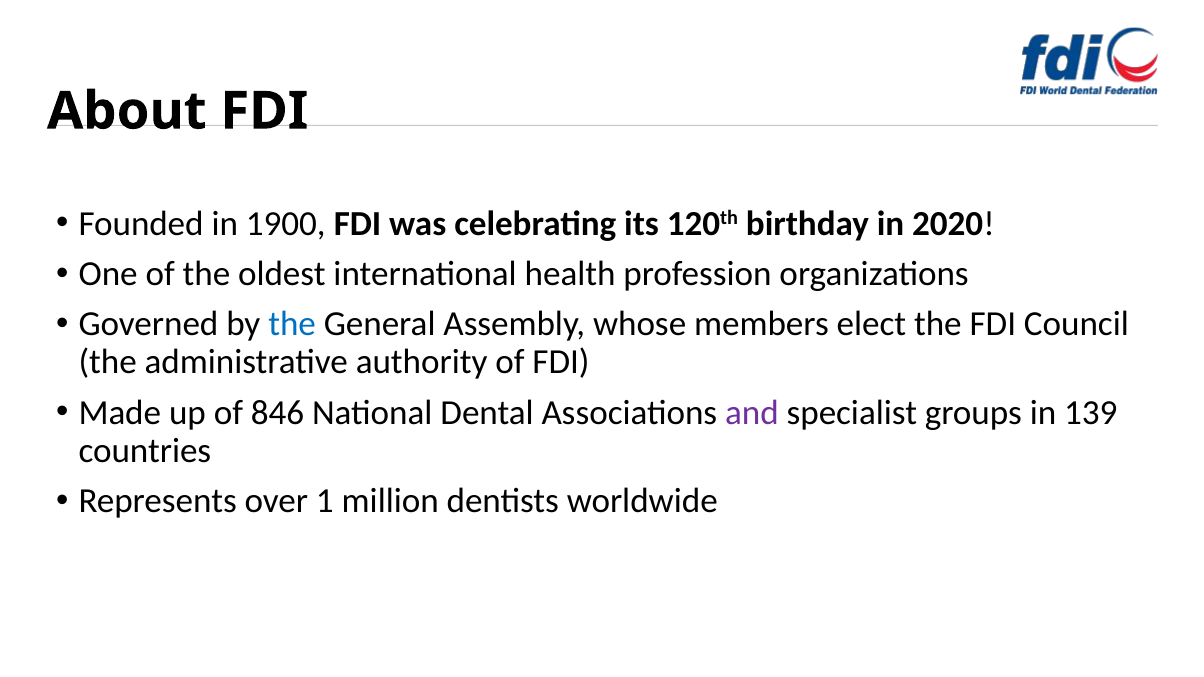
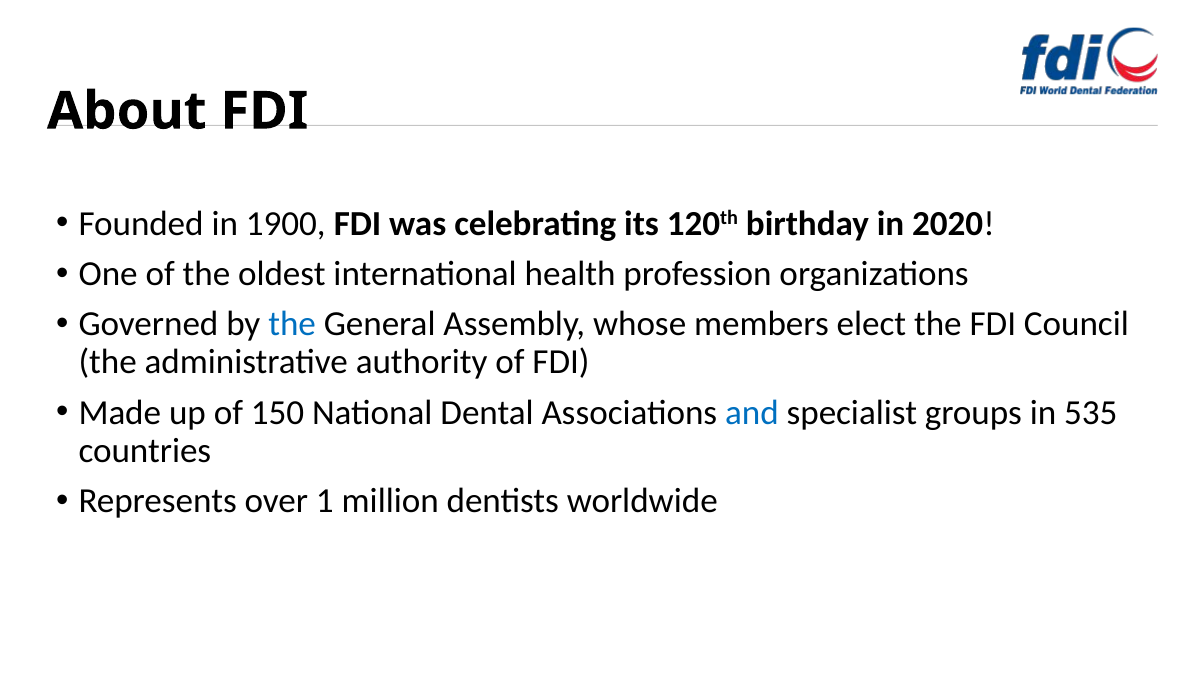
846: 846 -> 150
and colour: purple -> blue
139: 139 -> 535
